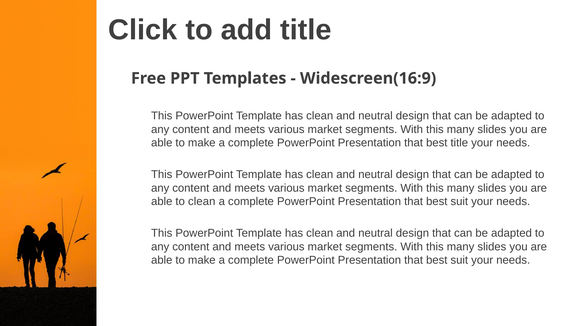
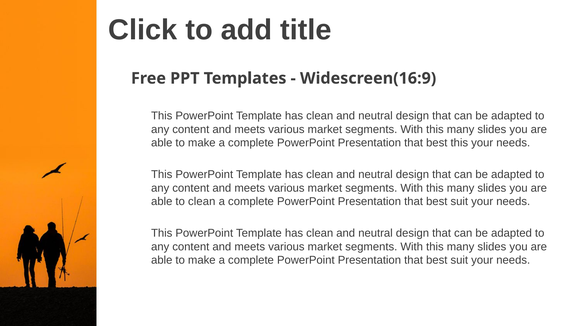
best title: title -> this
